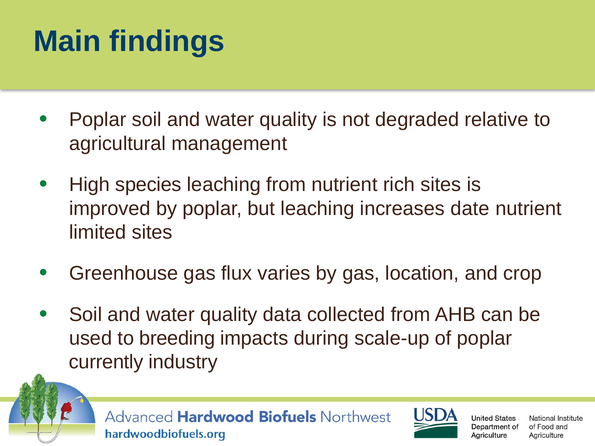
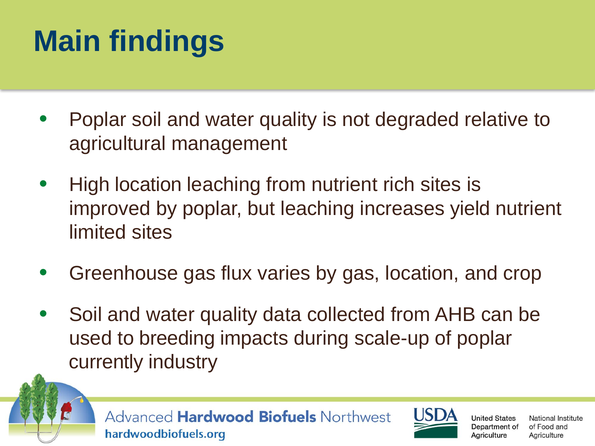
High species: species -> location
date: date -> yield
